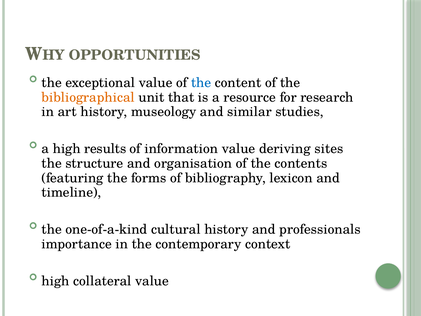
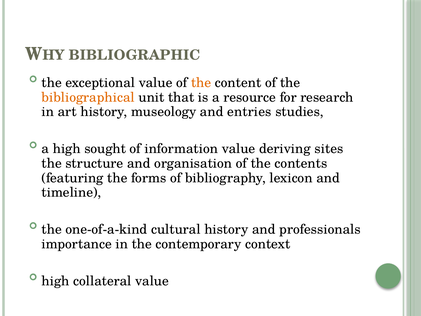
OPPORTUNITIES: OPPORTUNITIES -> BIBLIOGRAPHIC
the at (201, 83) colour: blue -> orange
similar: similar -> entries
results: results -> sought
